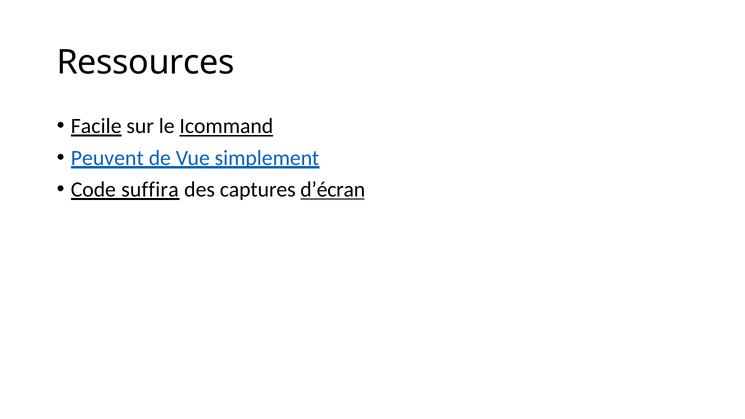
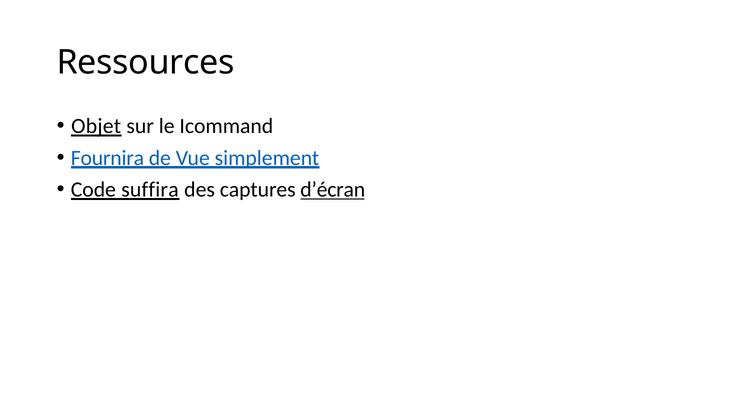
Facile: Facile -> Objet
Icommand underline: present -> none
Peuvent: Peuvent -> Fournira
